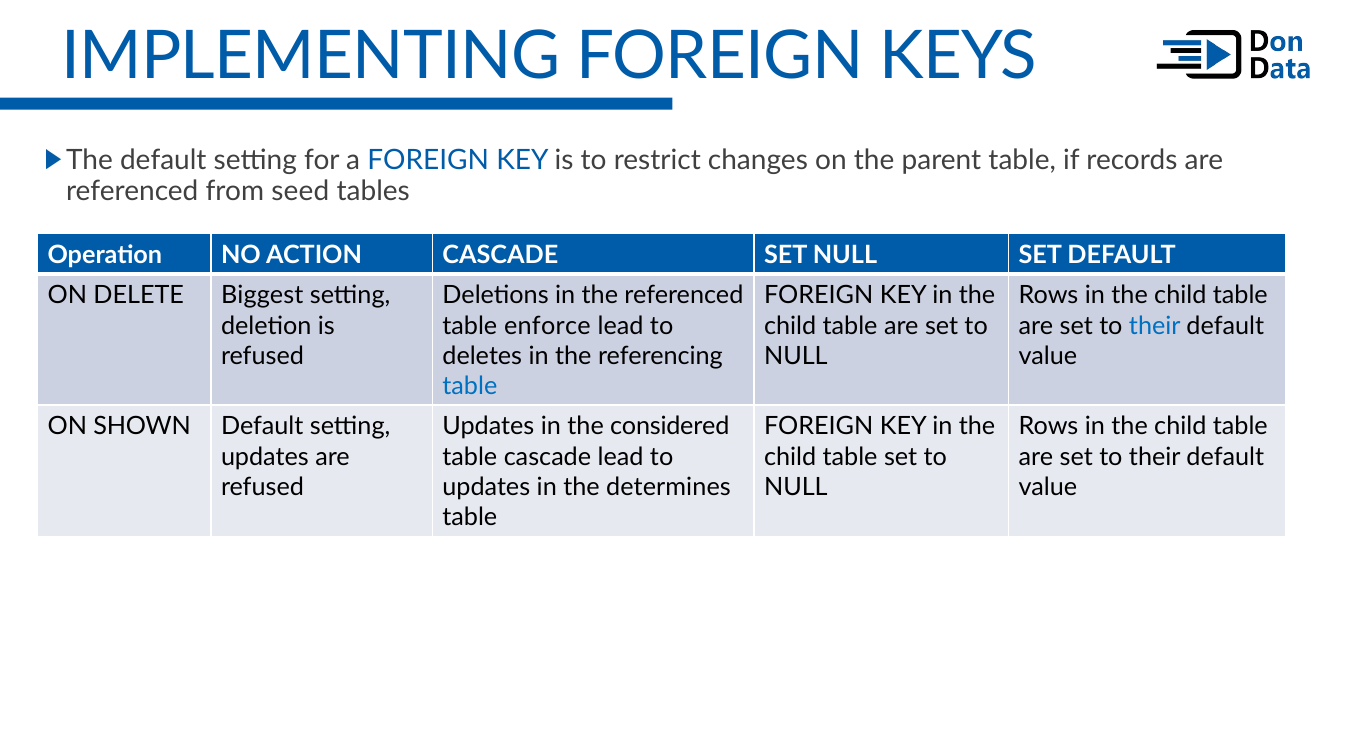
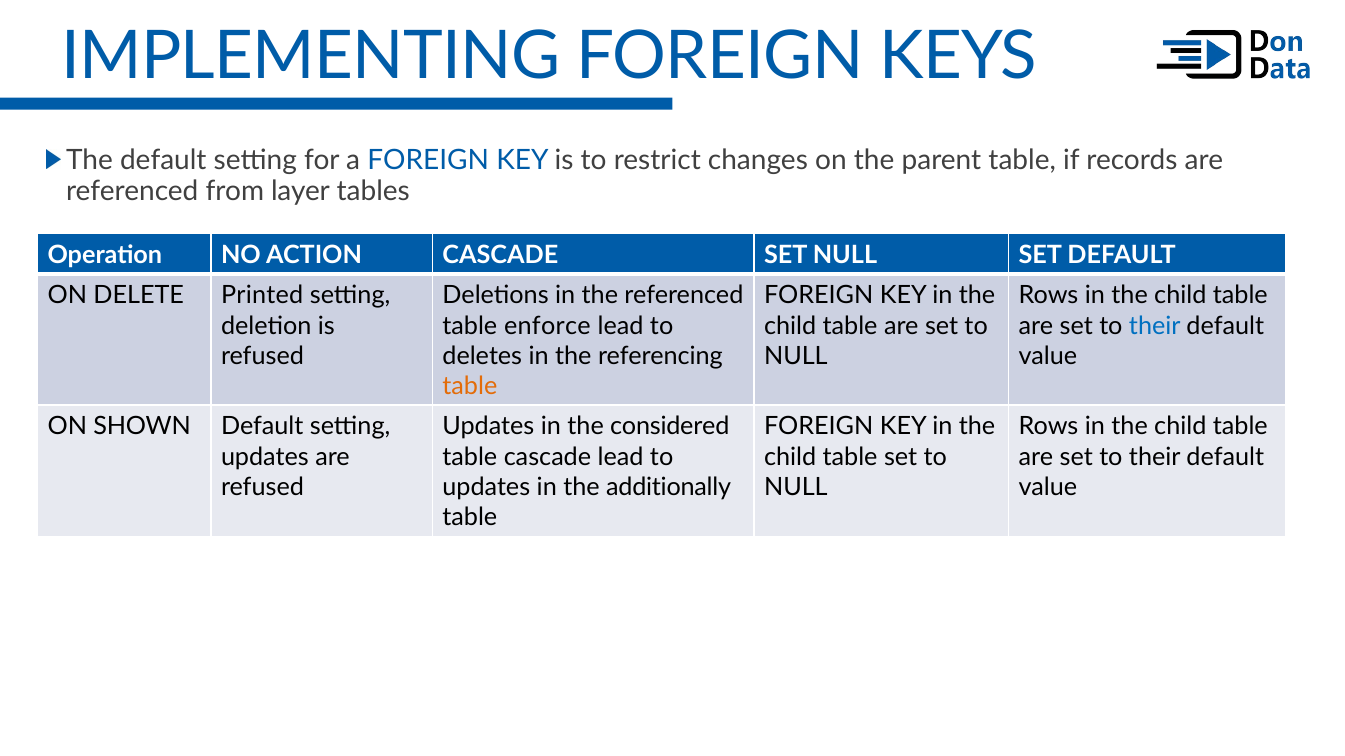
seed: seed -> layer
Biggest: Biggest -> Printed
table at (470, 387) colour: blue -> orange
determines: determines -> additionally
